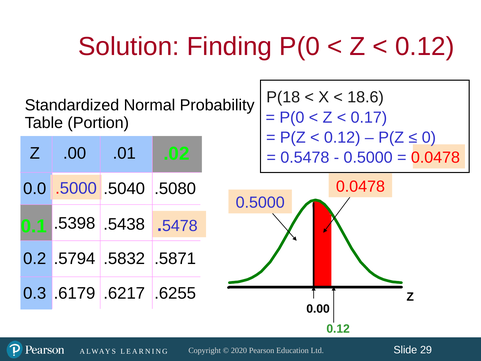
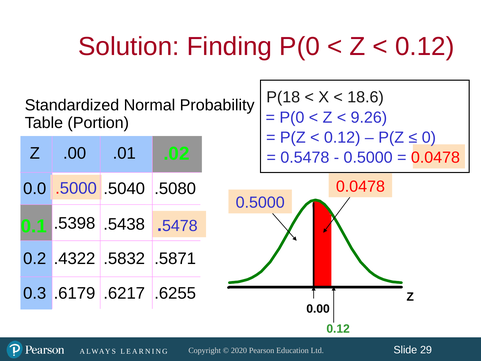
0.17: 0.17 -> 9.26
.5794: .5794 -> .4322
